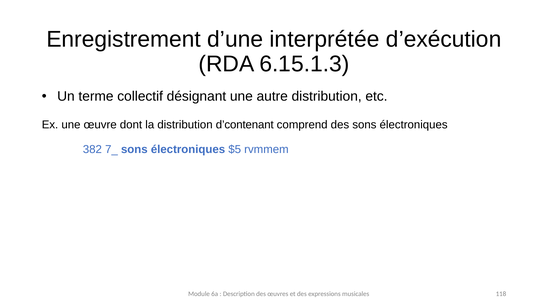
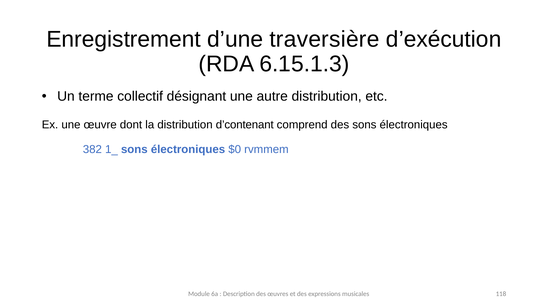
interprétée: interprétée -> traversière
7_: 7_ -> 1_
$5: $5 -> $0
